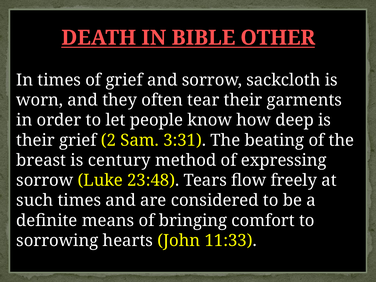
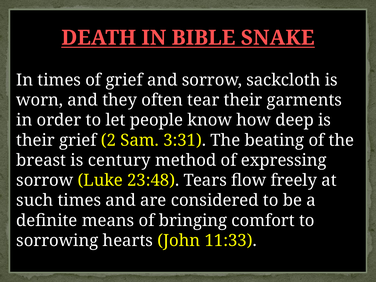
OTHER: OTHER -> SNAKE
